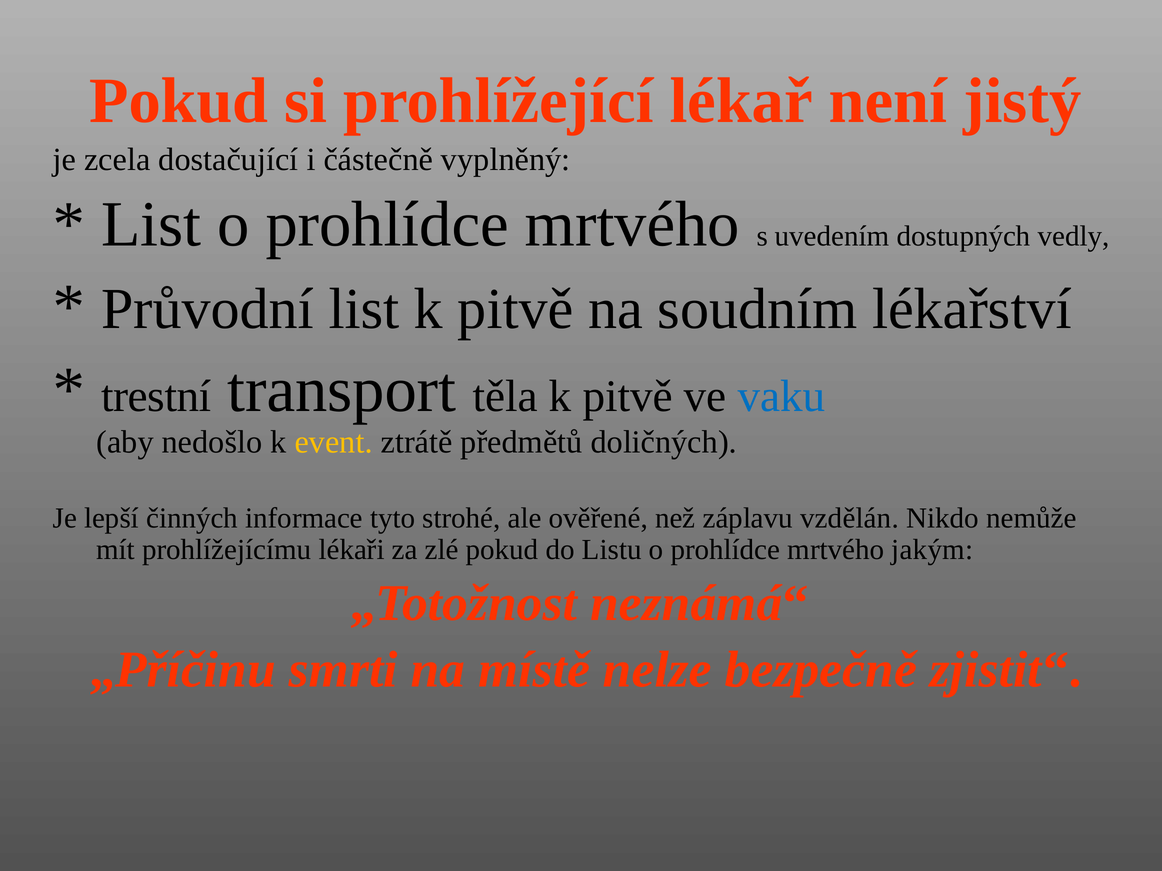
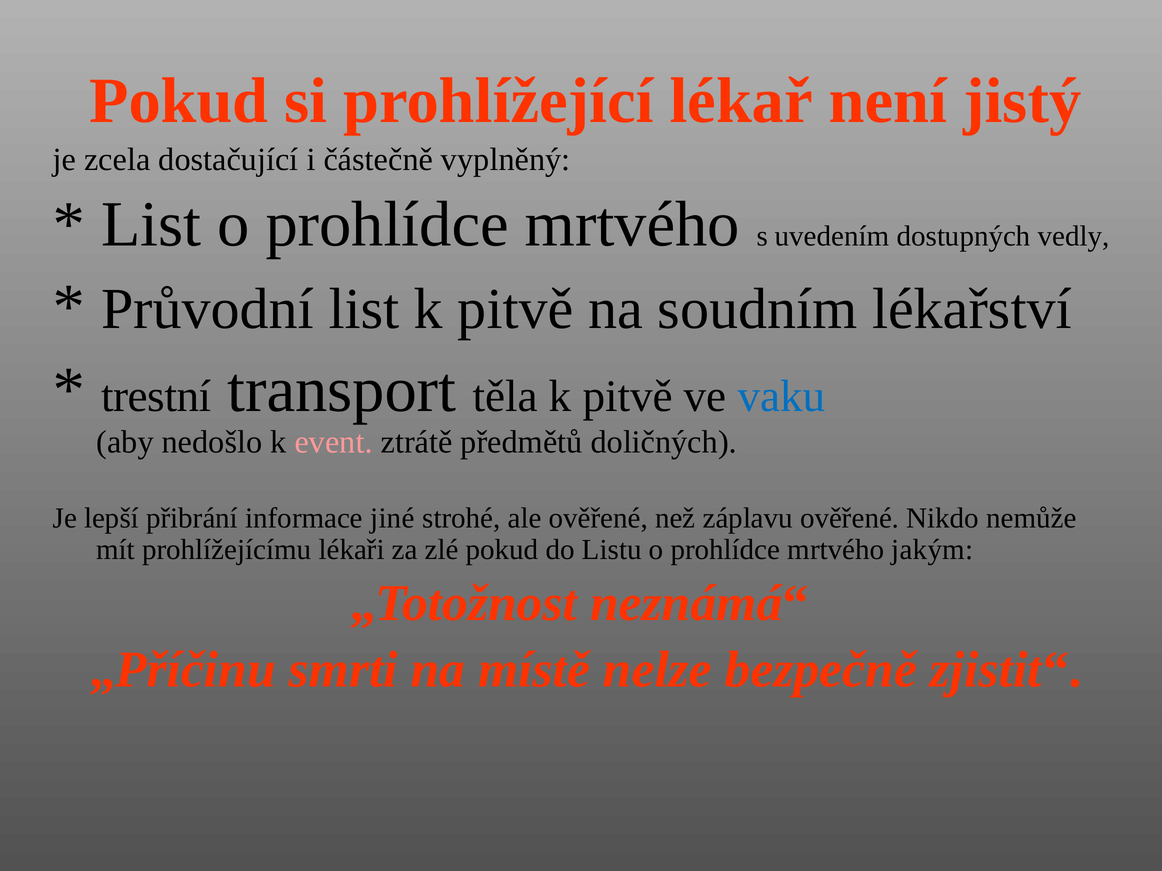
event colour: yellow -> pink
činných: činných -> přibrání
tyto: tyto -> jiné
záplavu vzdělán: vzdělán -> ověřené
